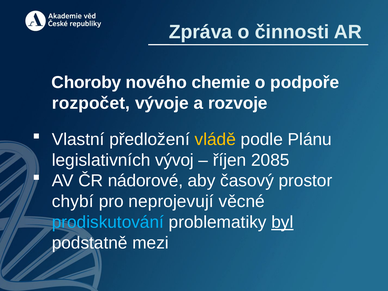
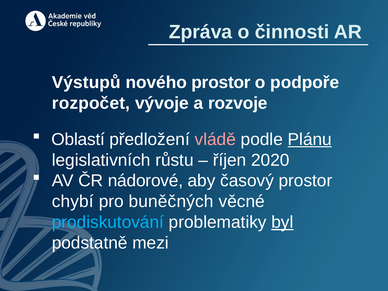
Choroby: Choroby -> Výstupů
nového chemie: chemie -> prostor
Vlastní: Vlastní -> Oblastí
vládě colour: yellow -> pink
Plánu underline: none -> present
vývoj: vývoj -> růstu
2085: 2085 -> 2020
neprojevují: neprojevují -> buněčných
